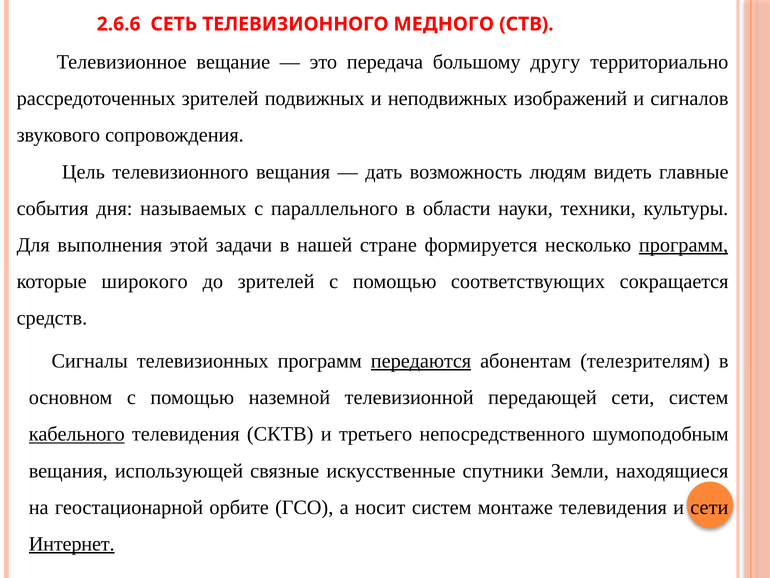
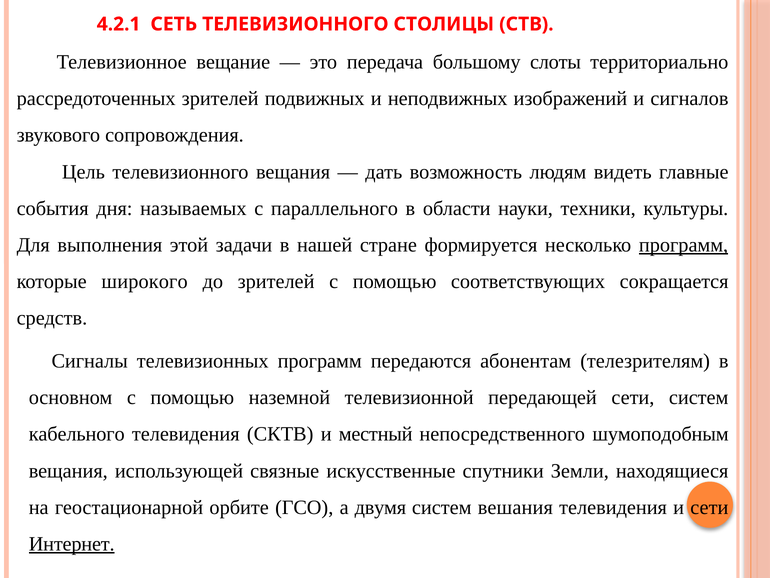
2.6.6: 2.6.6 -> 4.2.1
МЕДНОГО: МЕДНОГО -> СТОЛИЦЫ
другу: другу -> слоты
передаются underline: present -> none
кабельного underline: present -> none
третьего: третьего -> местный
носит: носит -> двумя
монтаже: монтаже -> вешания
